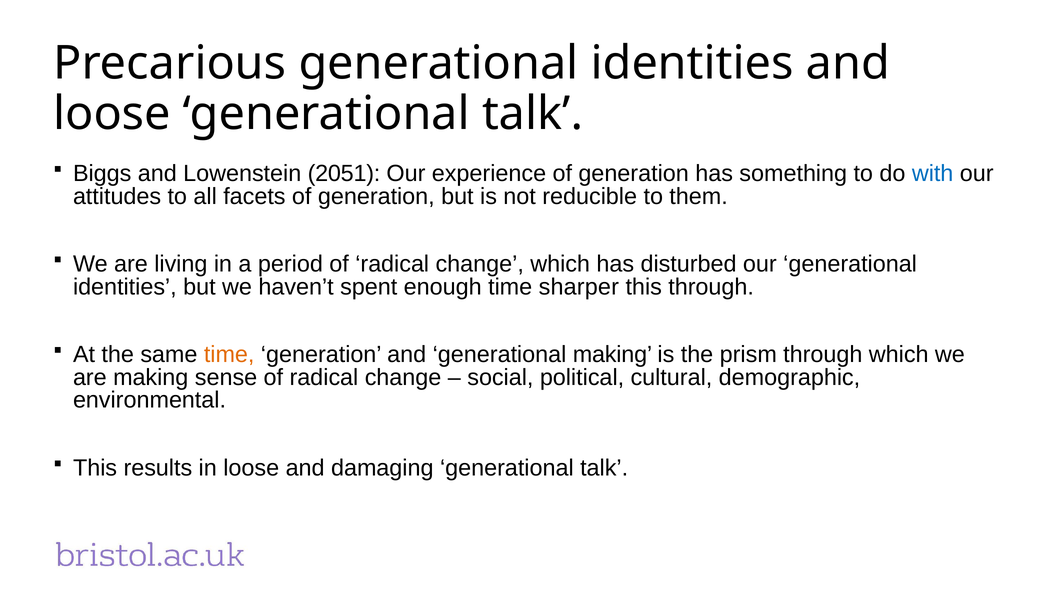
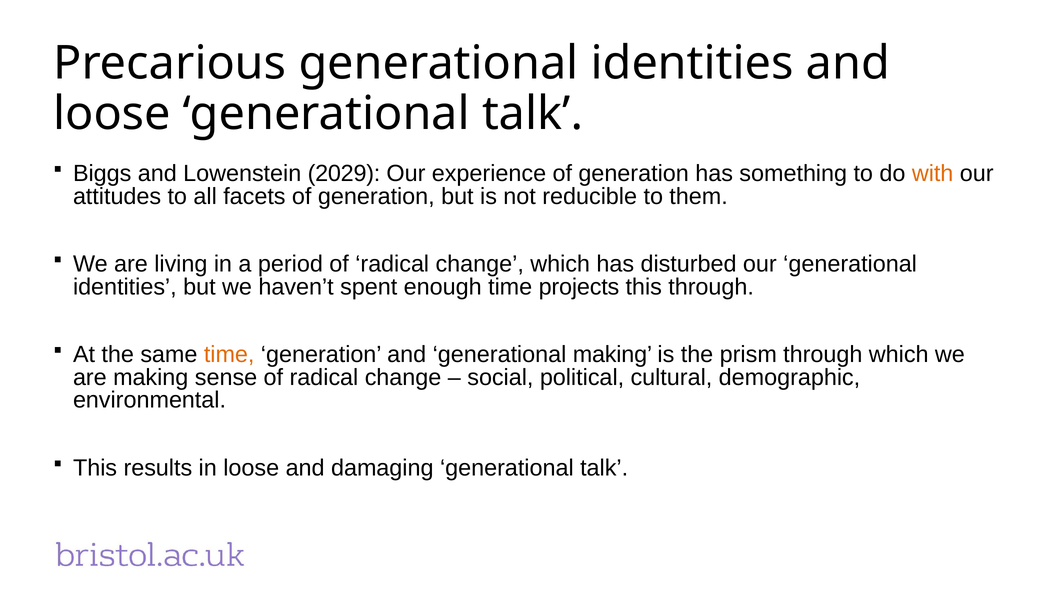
2051: 2051 -> 2029
with colour: blue -> orange
sharper: sharper -> projects
